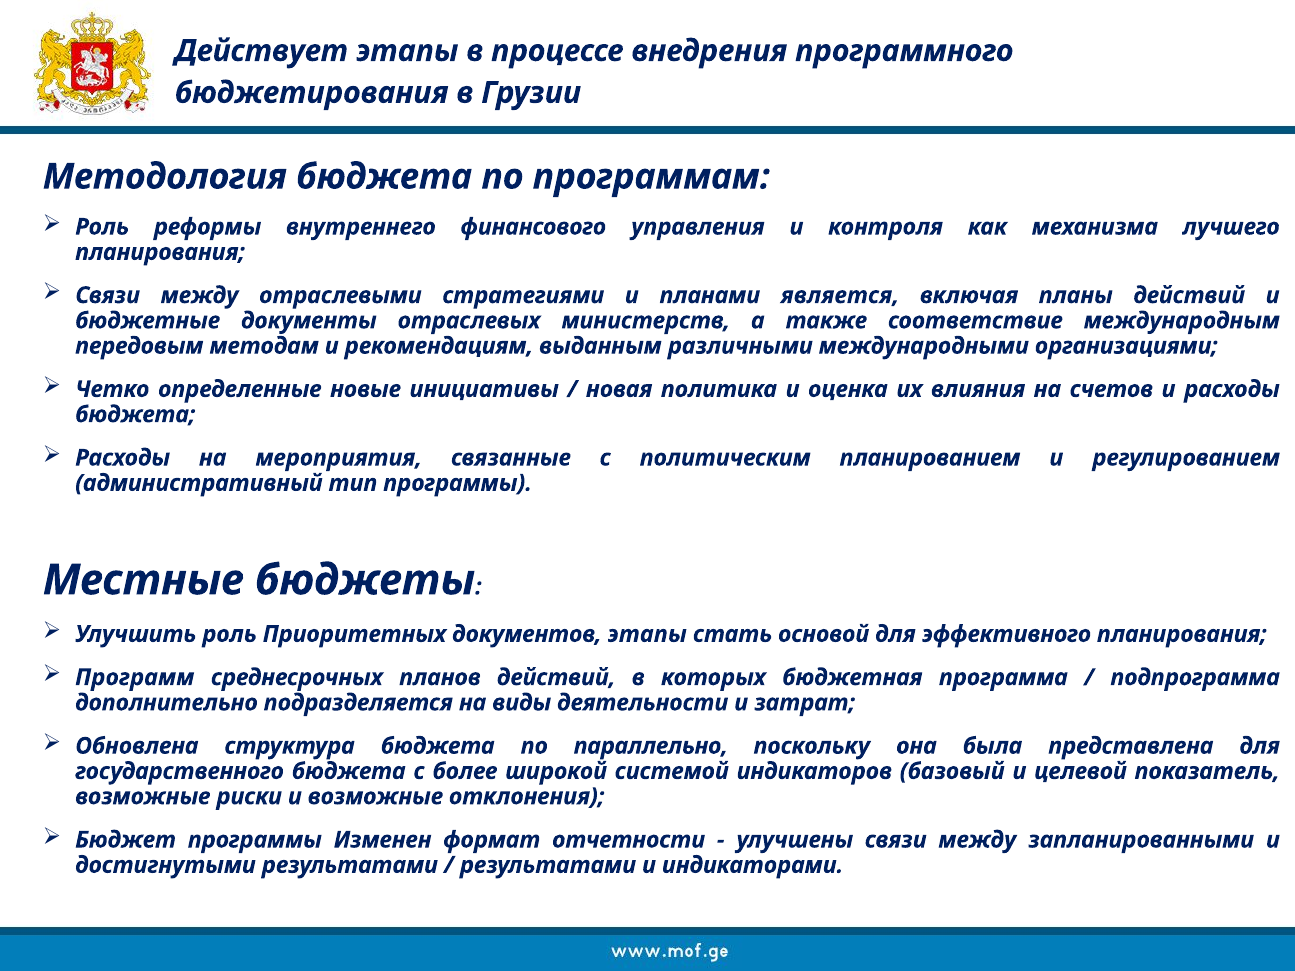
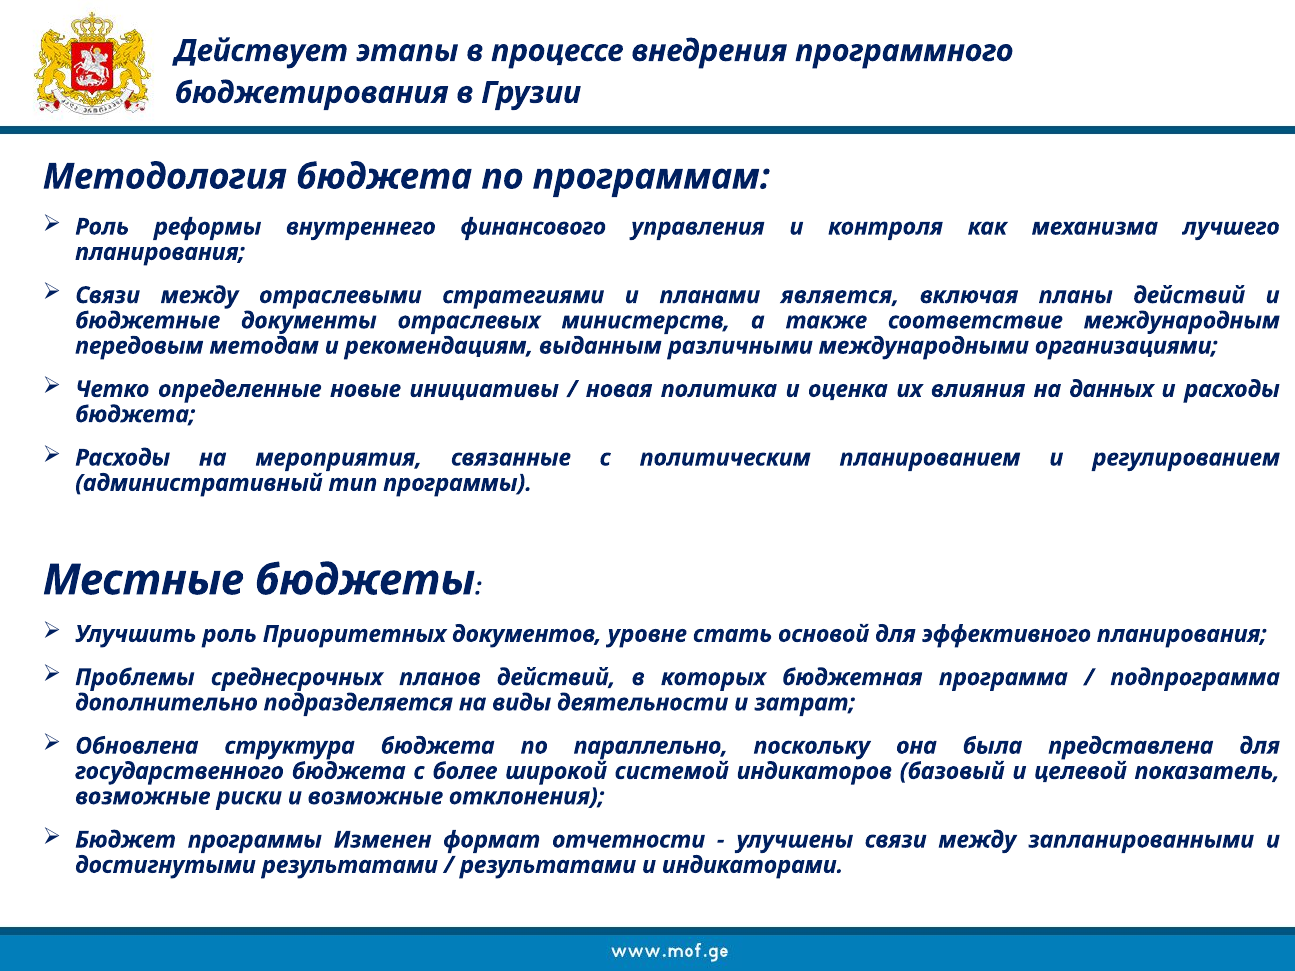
счетов: счетов -> данных
документов этапы: этапы -> уровне
Программ: Программ -> Проблемы
